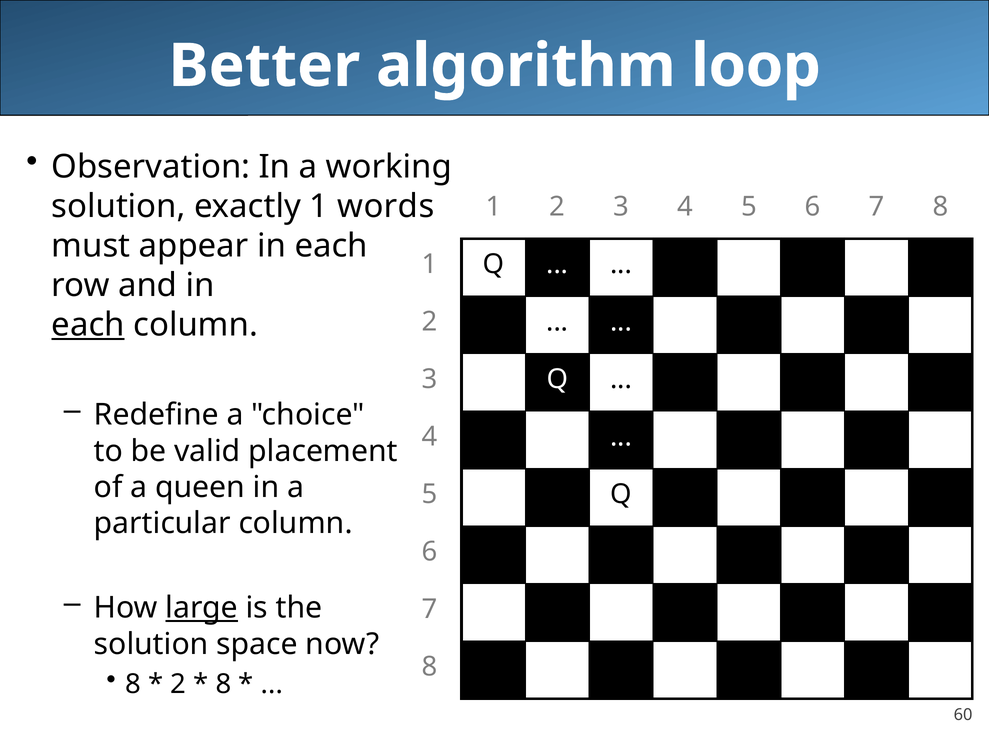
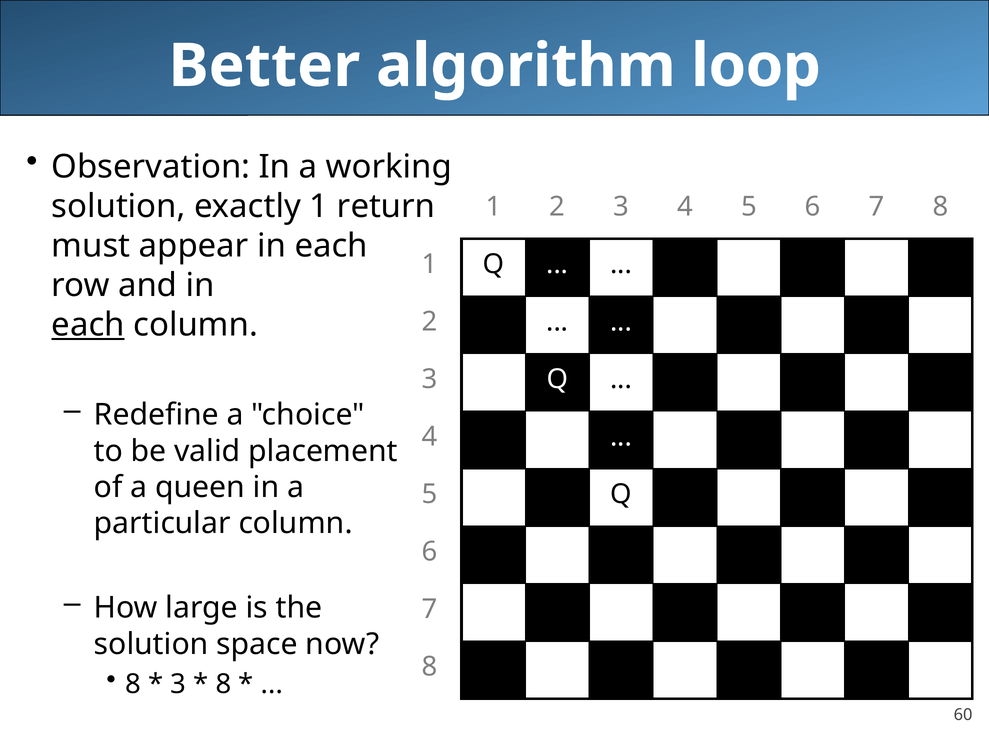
words: words -> return
large underline: present -> none
2 at (178, 685): 2 -> 3
